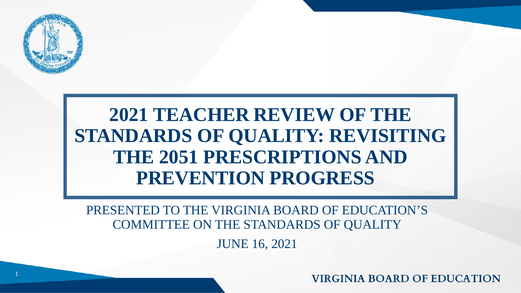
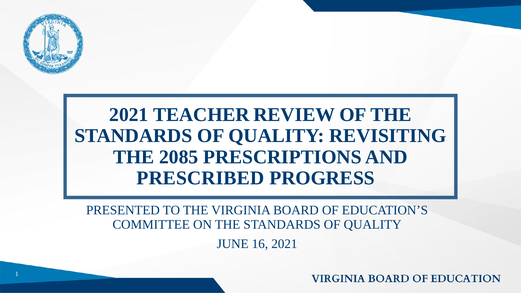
2051: 2051 -> 2085
PREVENTION: PREVENTION -> PRESCRIBED
